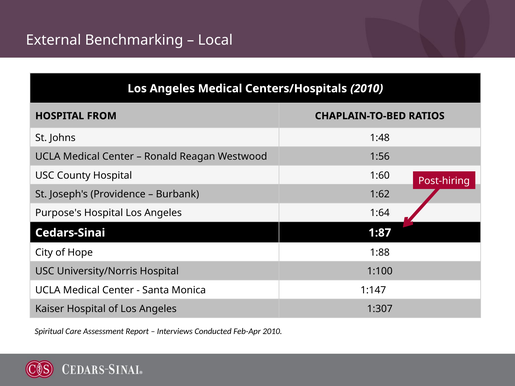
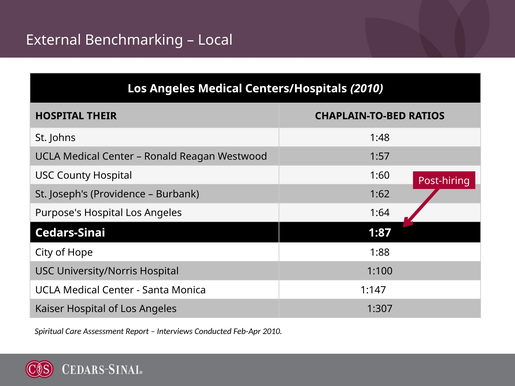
FROM: FROM -> THEIR
1:56: 1:56 -> 1:57
